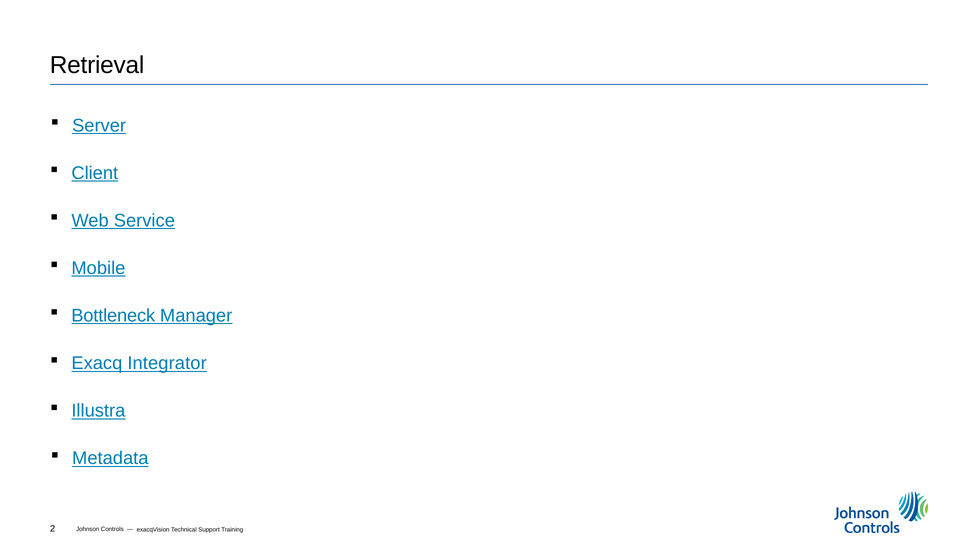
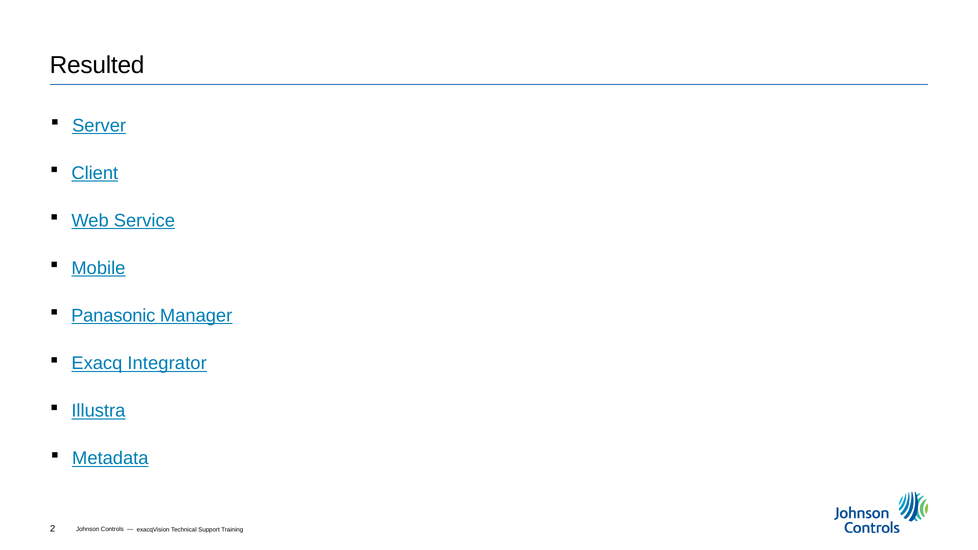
Retrieval: Retrieval -> Resulted
Bottleneck: Bottleneck -> Panasonic
